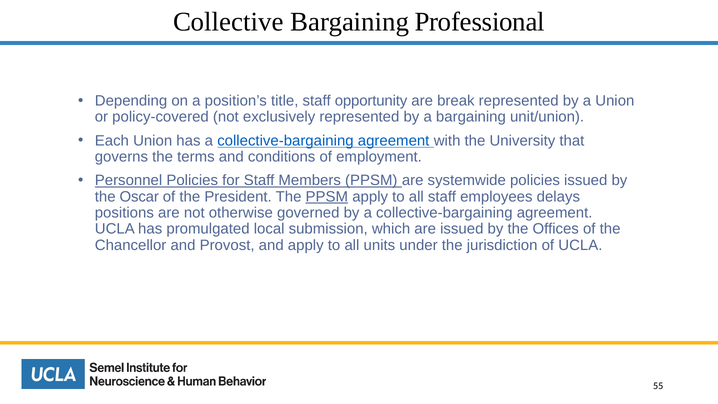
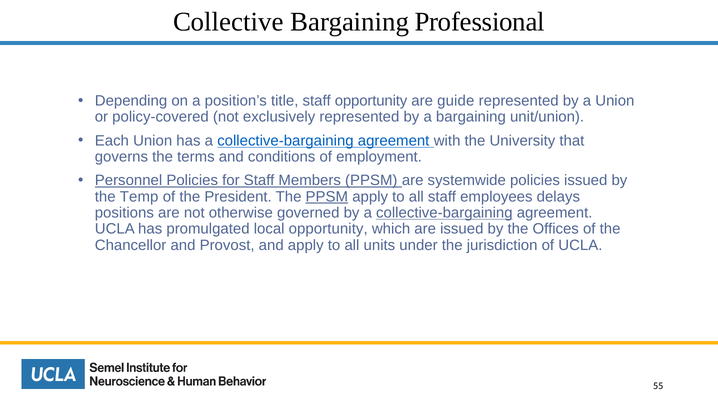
break: break -> guide
Oscar: Oscar -> Temp
collective-bargaining at (444, 213) underline: none -> present
local submission: submission -> opportunity
